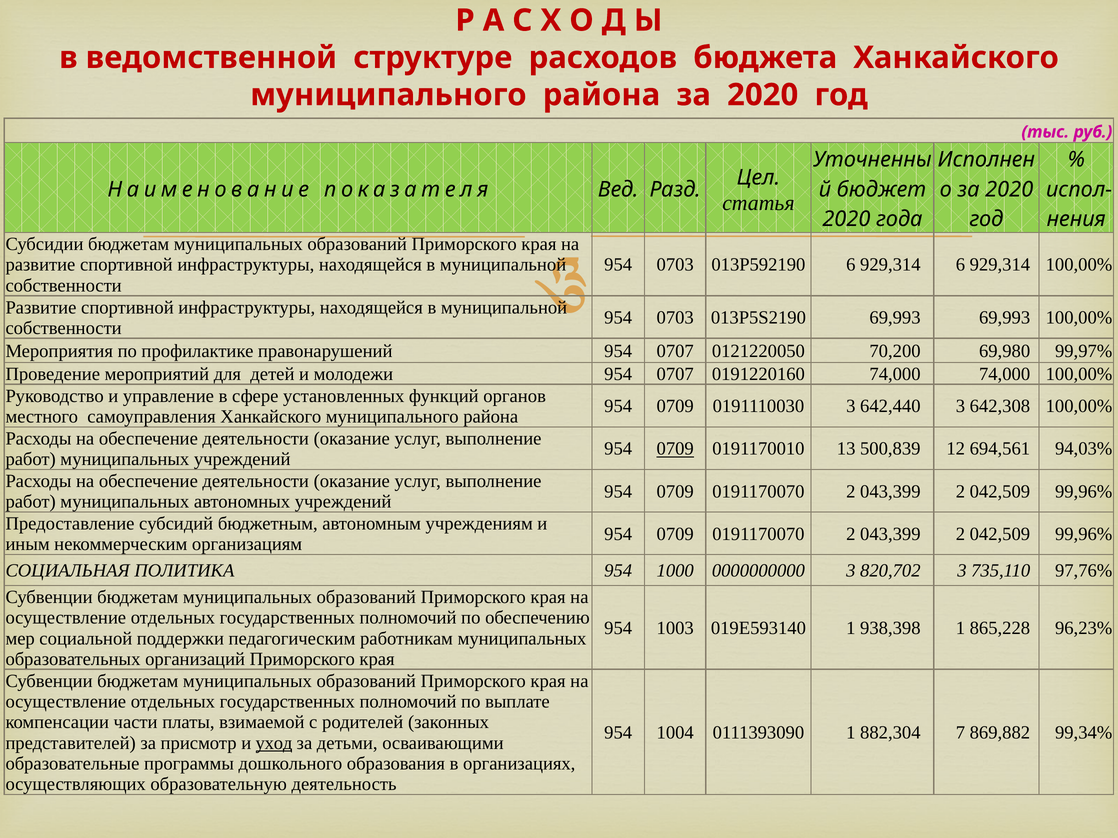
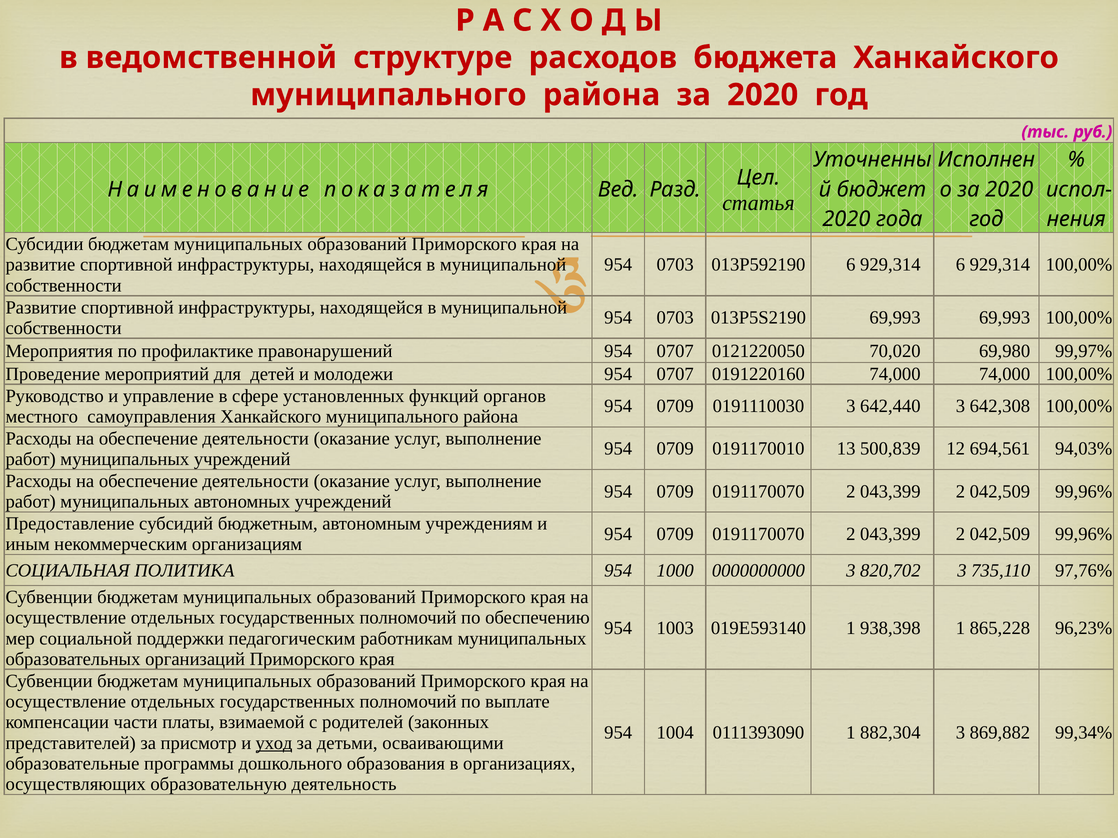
70,200: 70,200 -> 70,020
0709 at (675, 449) underline: present -> none
882,304 7: 7 -> 3
